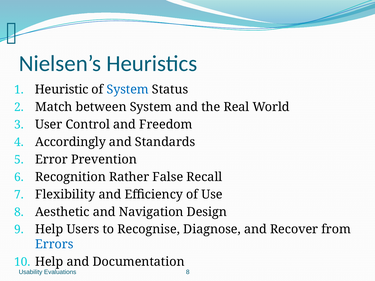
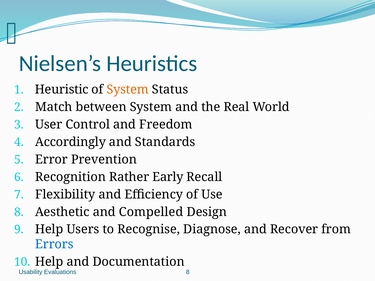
System at (128, 90) colour: blue -> orange
False: False -> Early
Navigation: Navigation -> Compelled
